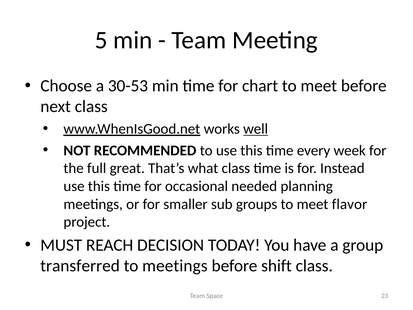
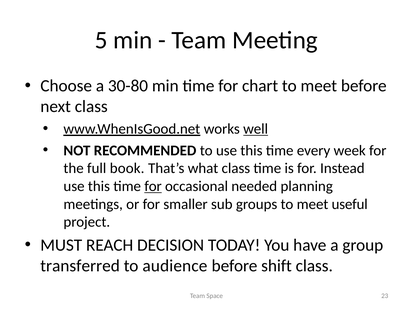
30-53: 30-53 -> 30-80
great: great -> book
for at (153, 186) underline: none -> present
flavor: flavor -> useful
to meetings: meetings -> audience
